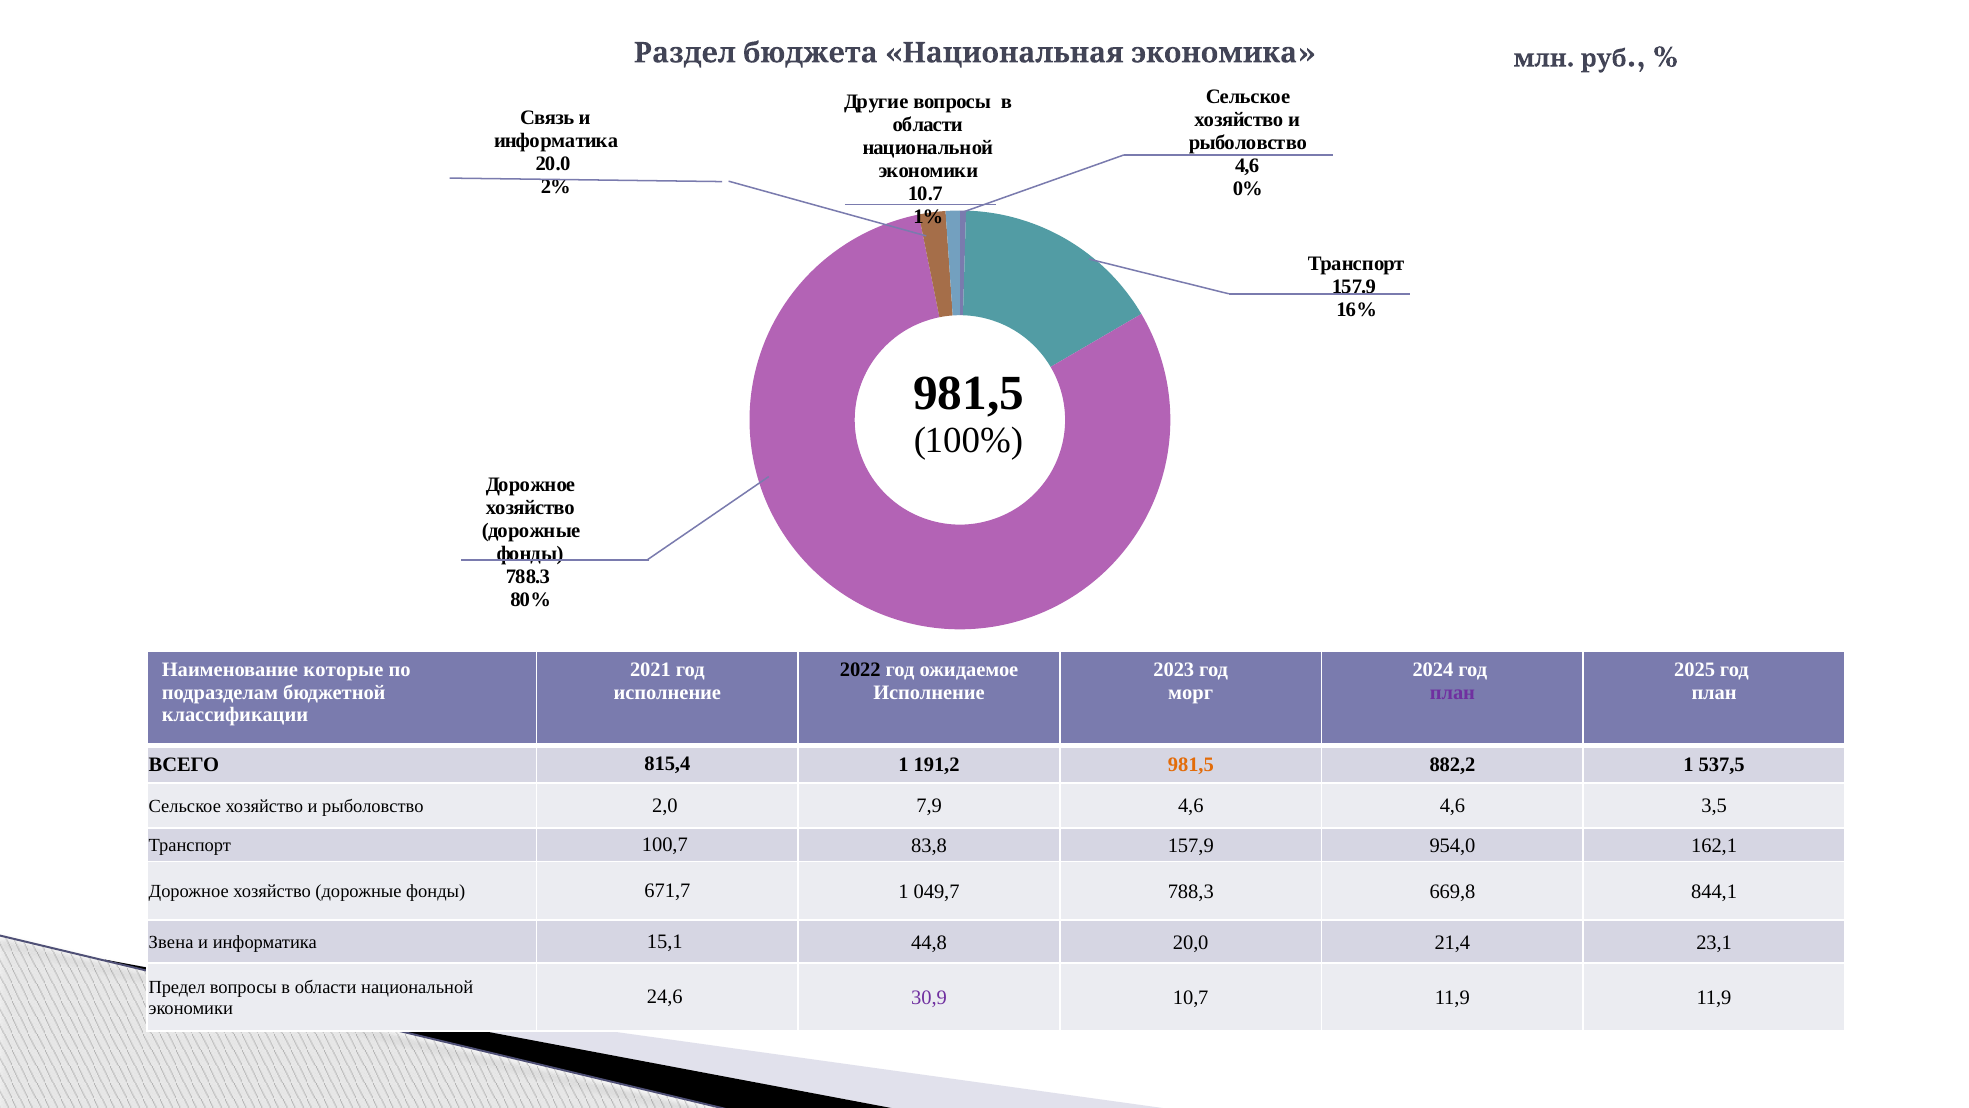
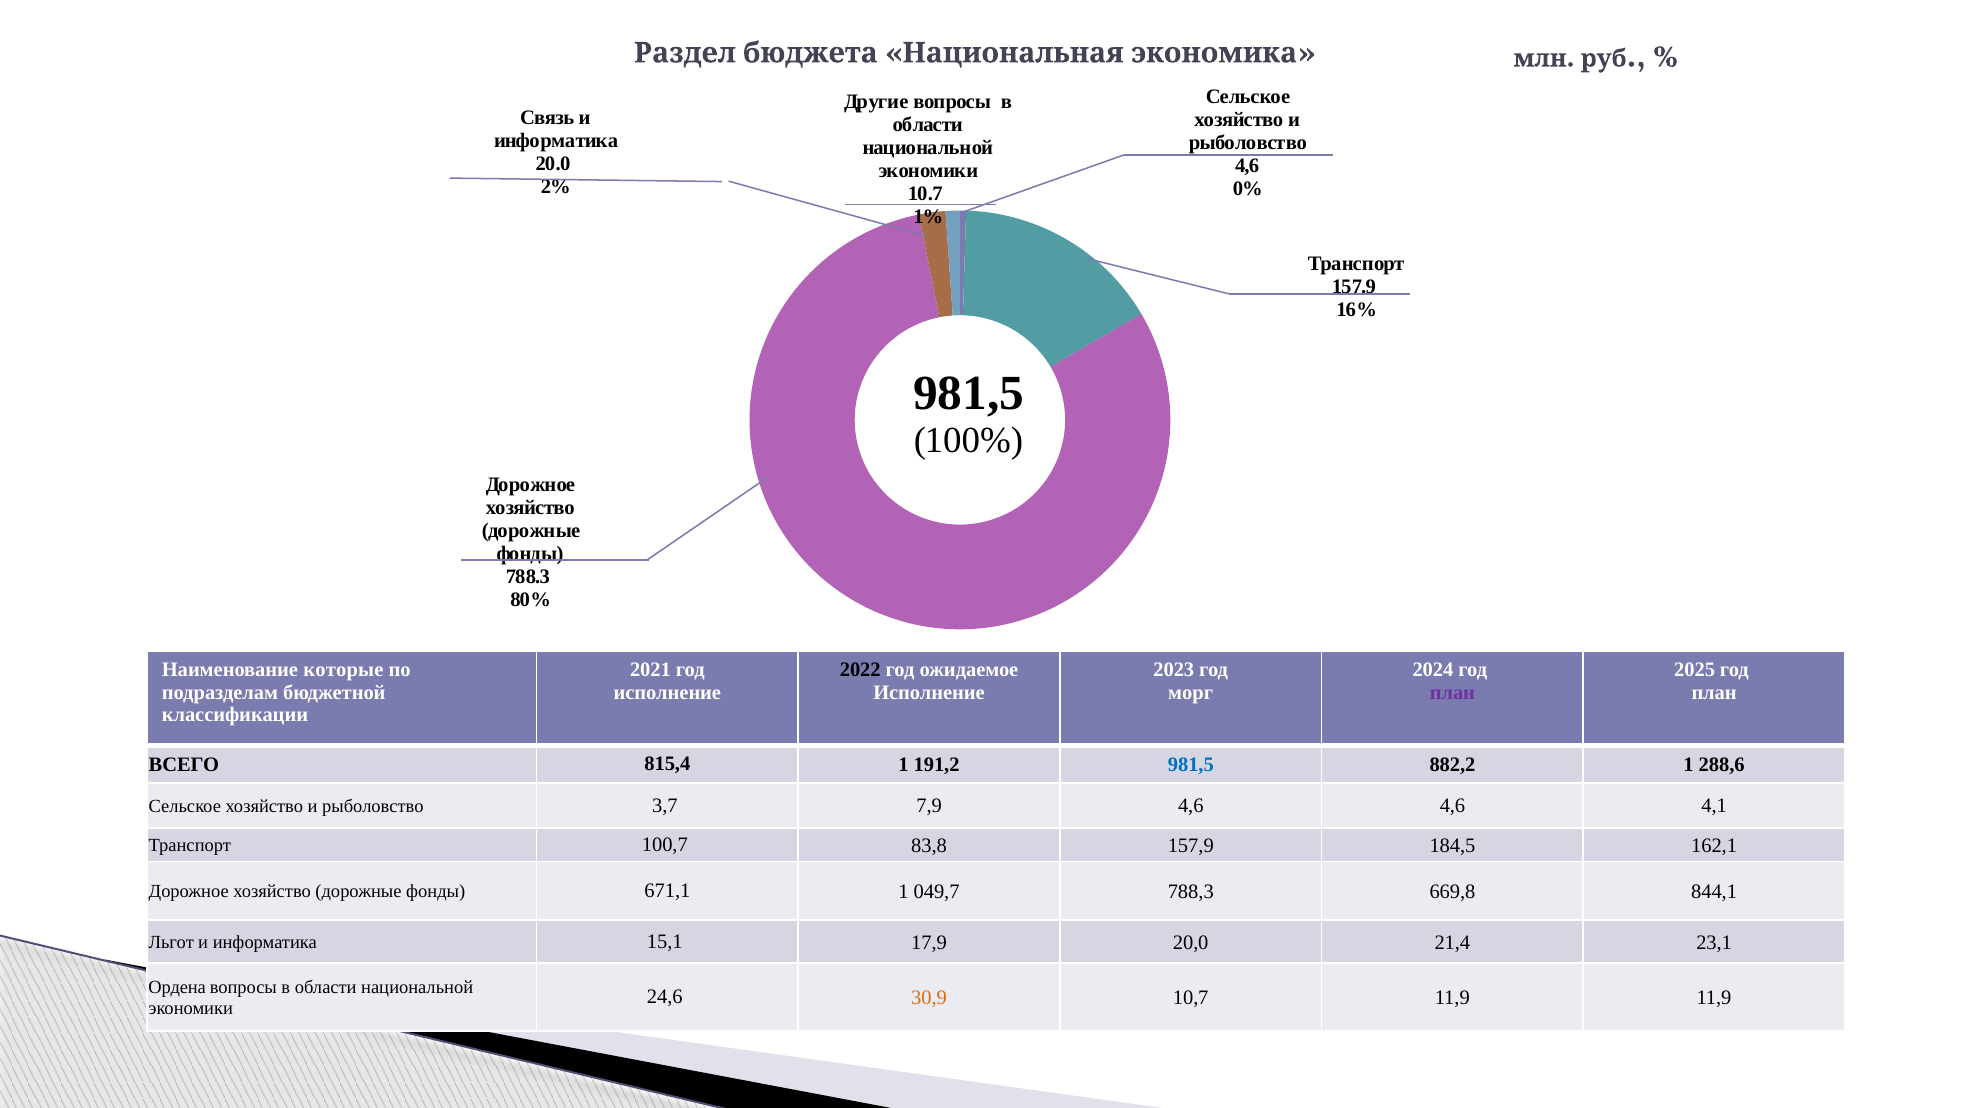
981,5 at (1191, 765) colour: orange -> blue
537,5: 537,5 -> 288,6
2,0: 2,0 -> 3,7
3,5: 3,5 -> 4,1
954,0: 954,0 -> 184,5
671,7: 671,7 -> 671,1
Звена: Звена -> Льгот
44,8: 44,8 -> 17,9
Предел: Предел -> Ордена
30,9 colour: purple -> orange
